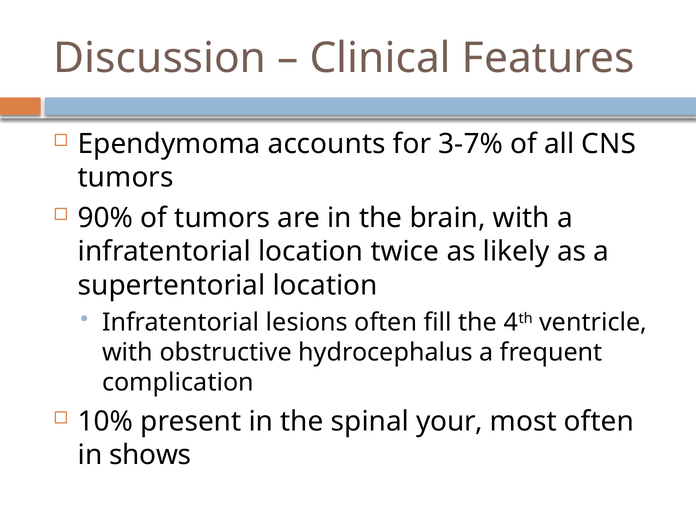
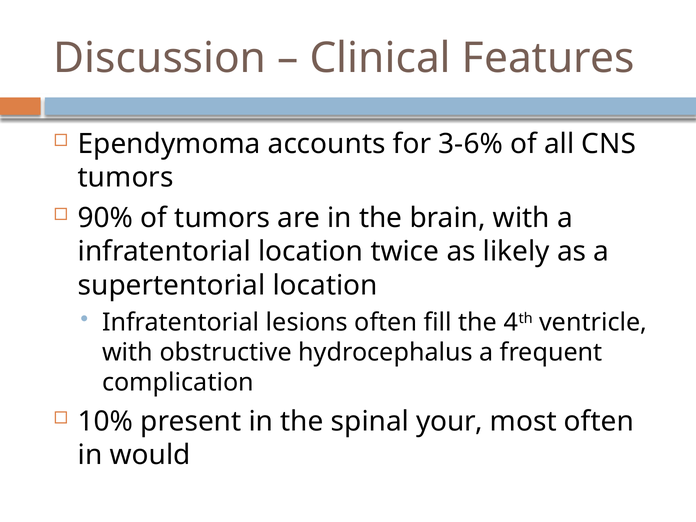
3-7%: 3-7% -> 3-6%
shows: shows -> would
